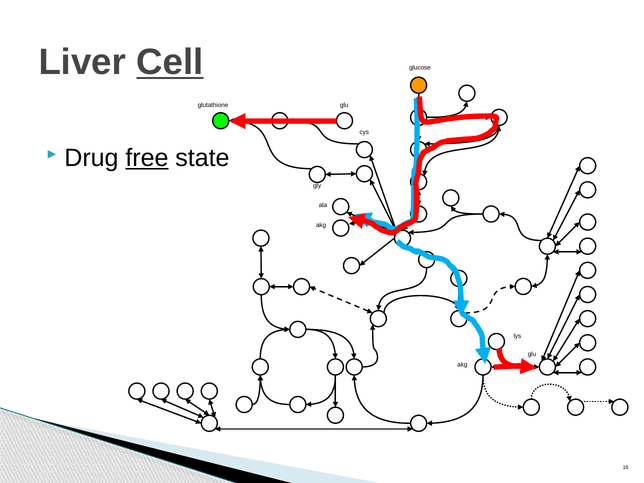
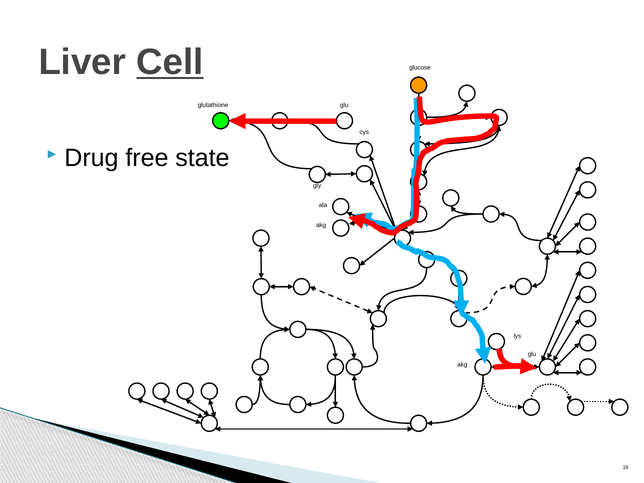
free underline: present -> none
